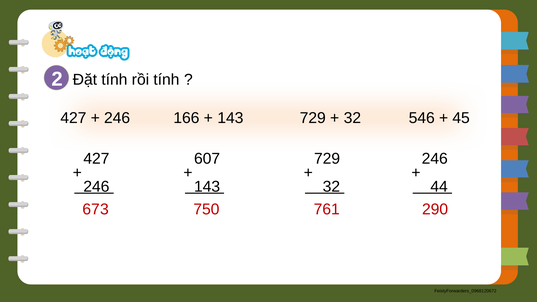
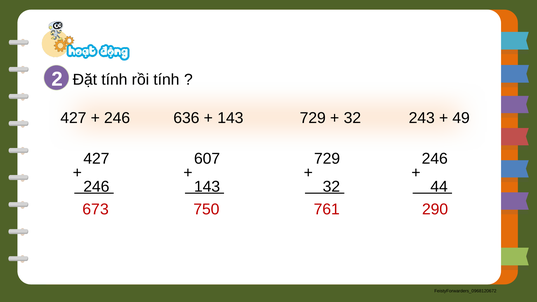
166: 166 -> 636
546: 546 -> 243
45: 45 -> 49
